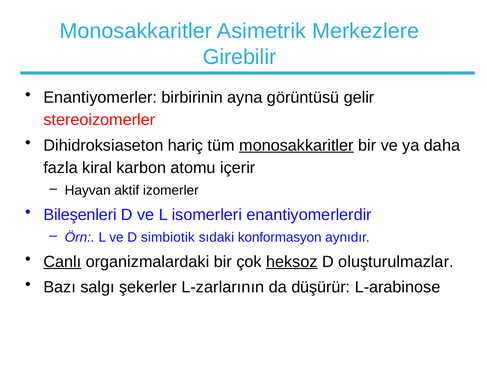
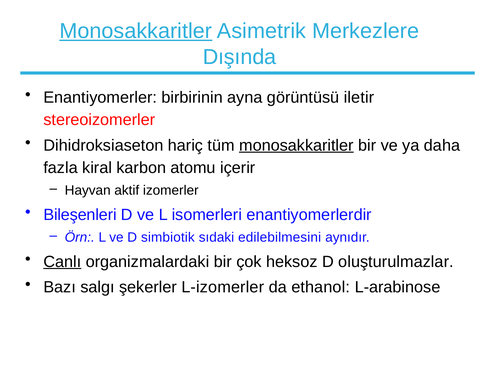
Monosakkaritler at (136, 31) underline: none -> present
Girebilir: Girebilir -> Dışında
gelir: gelir -> iletir
konformasyon: konformasyon -> edilebilmesini
heksoz underline: present -> none
L-zarlarının: L-zarlarının -> L-izomerler
düşürür: düşürür -> ethanol
